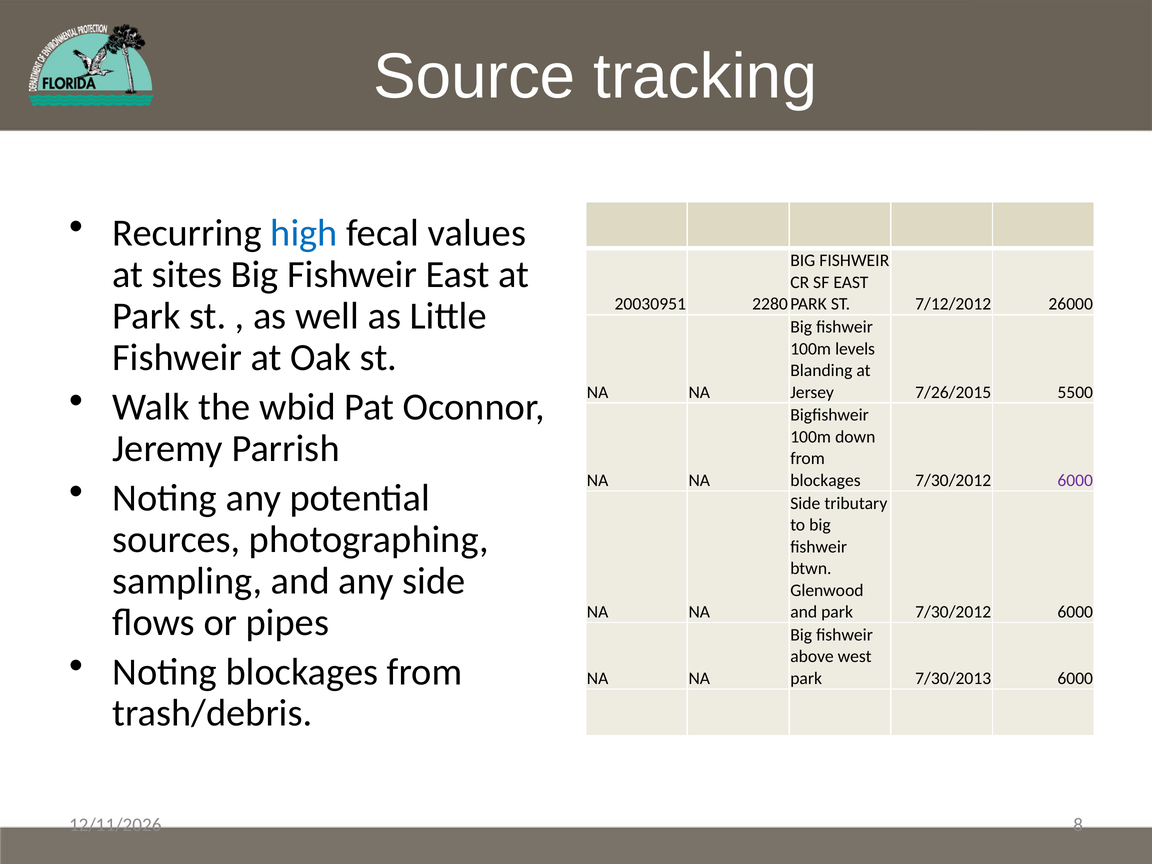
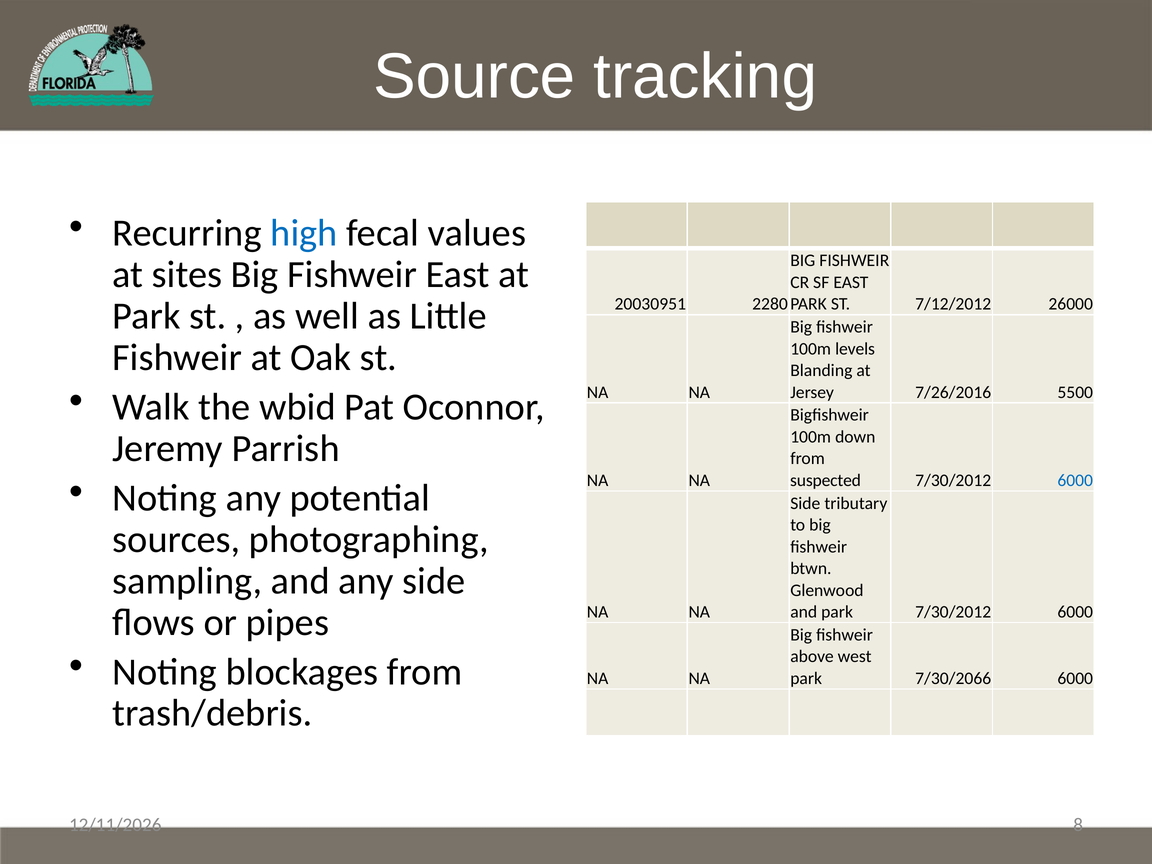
7/26/2015: 7/26/2015 -> 7/26/2016
blockages at (825, 480): blockages -> suspected
6000 at (1075, 480) colour: purple -> blue
7/30/2013: 7/30/2013 -> 7/30/2066
